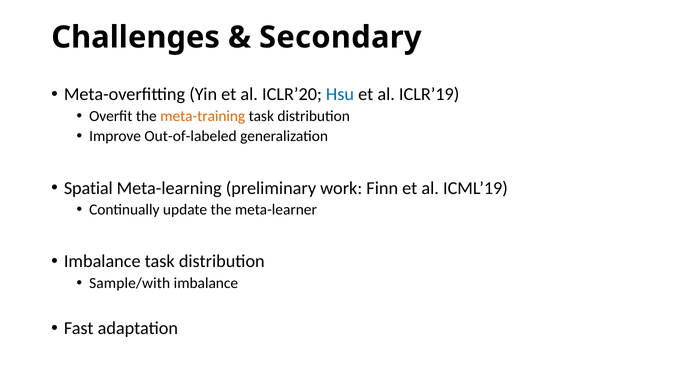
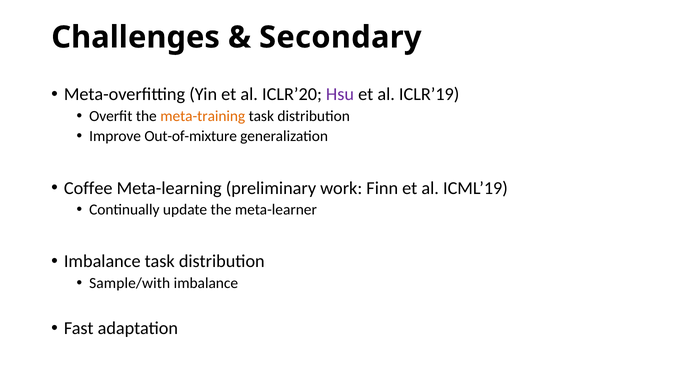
Hsu colour: blue -> purple
Out-of-labeled: Out-of-labeled -> Out-of-mixture
Spatial: Spatial -> Coffee
